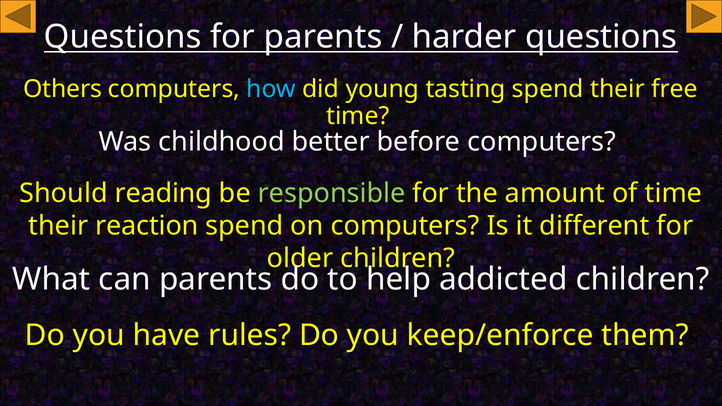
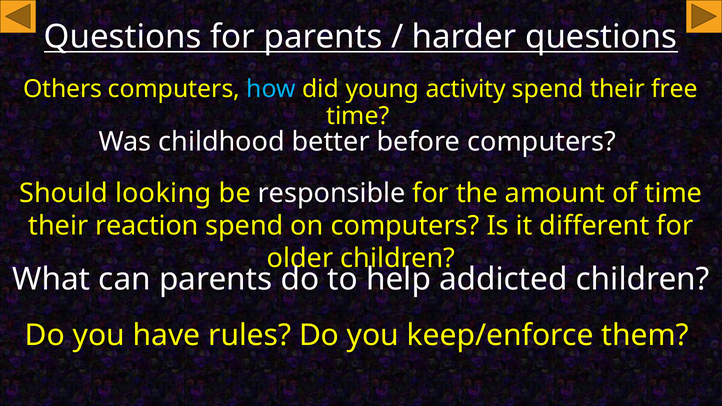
tasting: tasting -> activity
reading: reading -> looking
responsible colour: light green -> white
